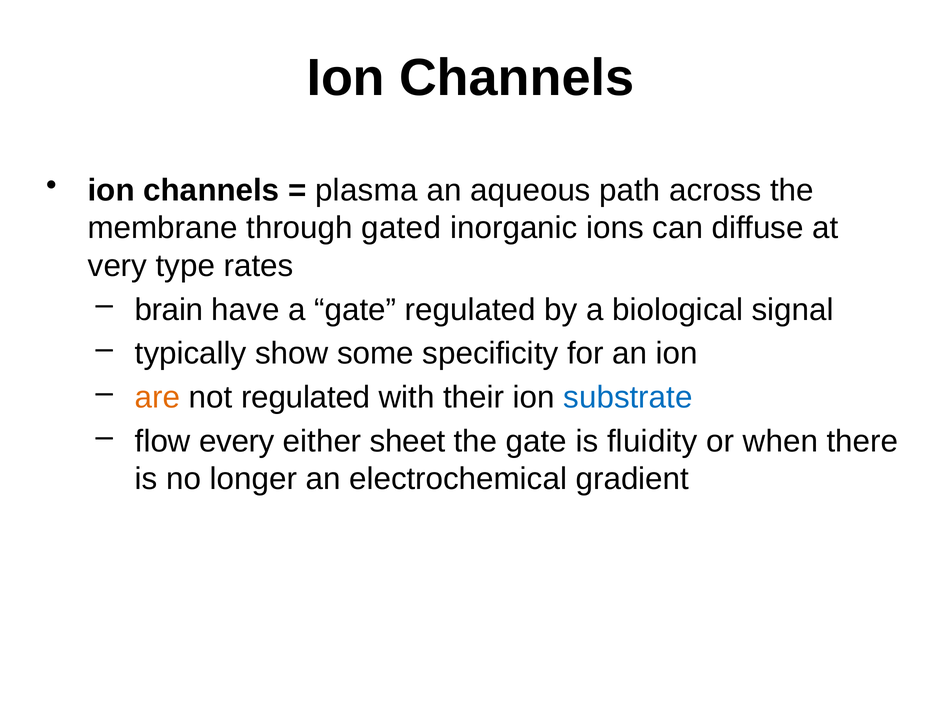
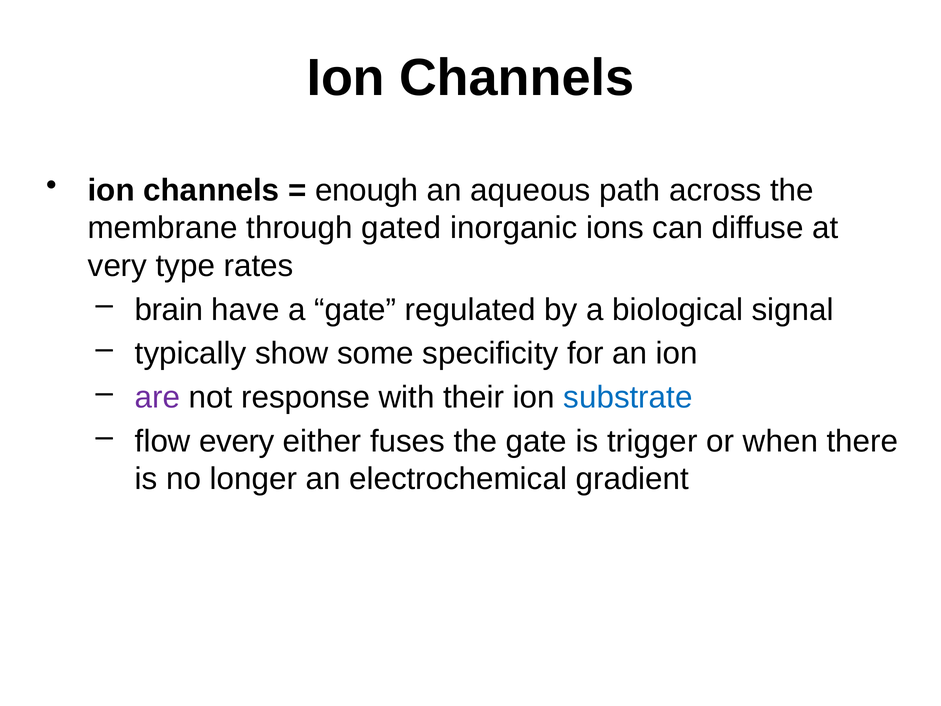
plasma: plasma -> enough
are colour: orange -> purple
not regulated: regulated -> response
sheet: sheet -> fuses
fluidity: fluidity -> trigger
